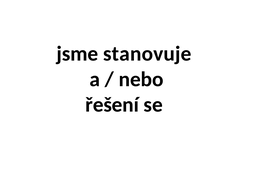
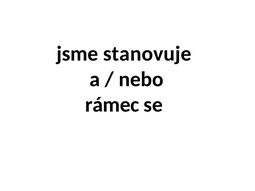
řešení: řešení -> rámec
